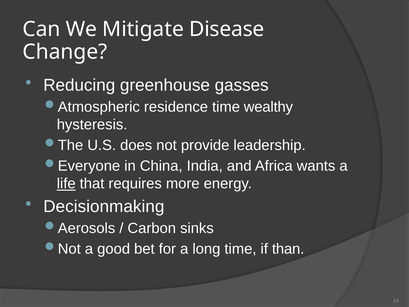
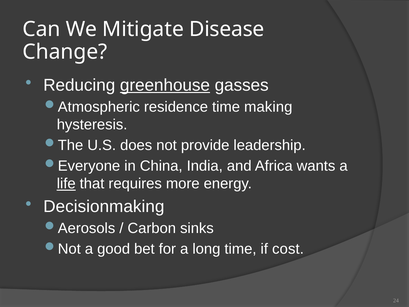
greenhouse underline: none -> present
wealthy: wealthy -> making
than: than -> cost
